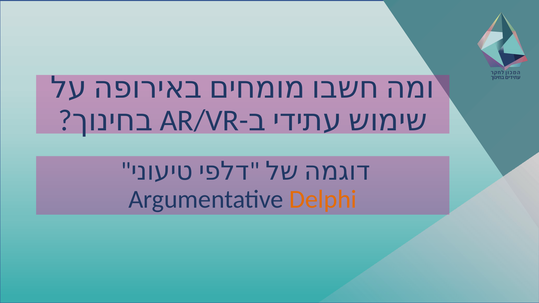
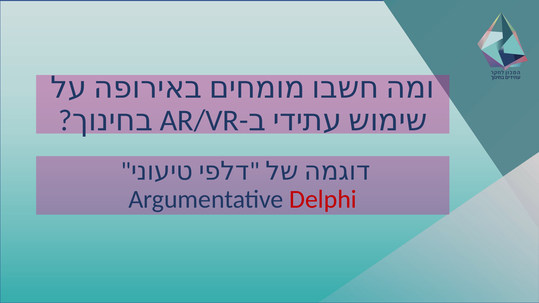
Delphi colour: orange -> red
